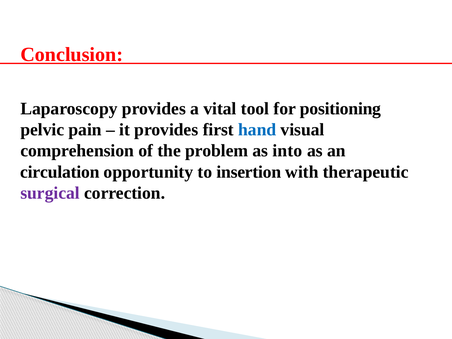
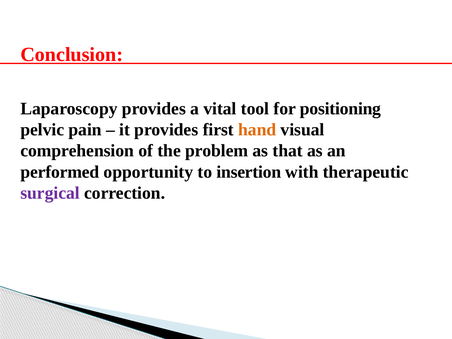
hand colour: blue -> orange
into: into -> that
circulation: circulation -> performed
